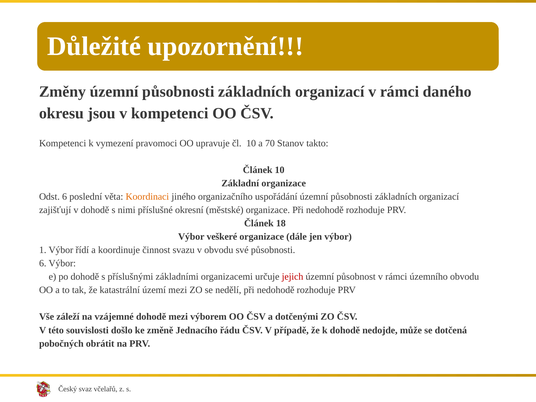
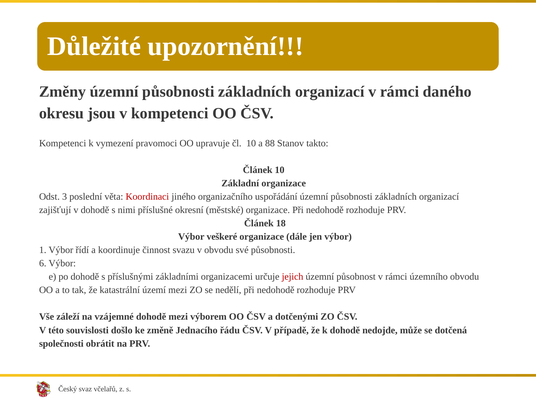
70: 70 -> 88
Odst 6: 6 -> 3
Koordinaci colour: orange -> red
pobočných: pobočných -> společnosti
